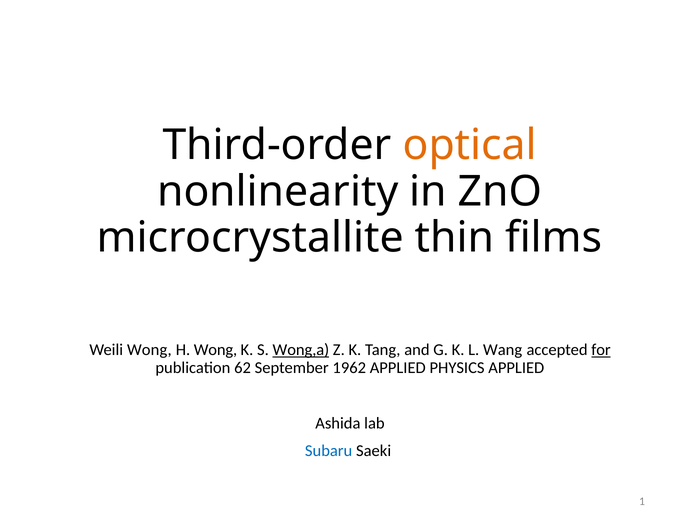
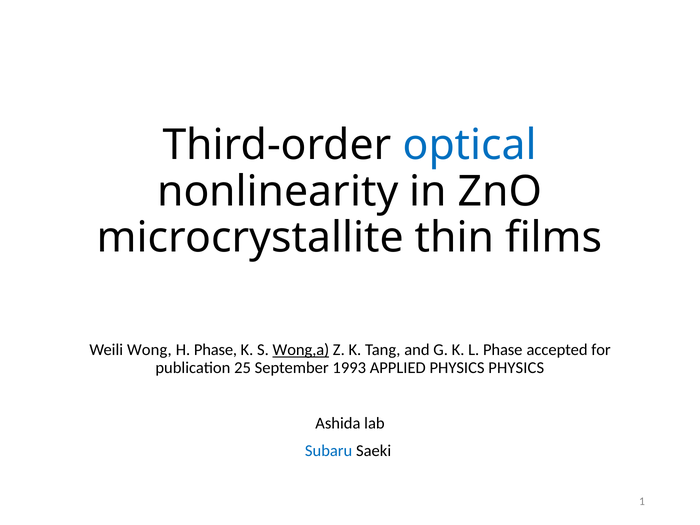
optical colour: orange -> blue
H Wong: Wong -> Phase
L Wang: Wang -> Phase
for underline: present -> none
62: 62 -> 25
1962: 1962 -> 1993
PHYSICS APPLIED: APPLIED -> PHYSICS
